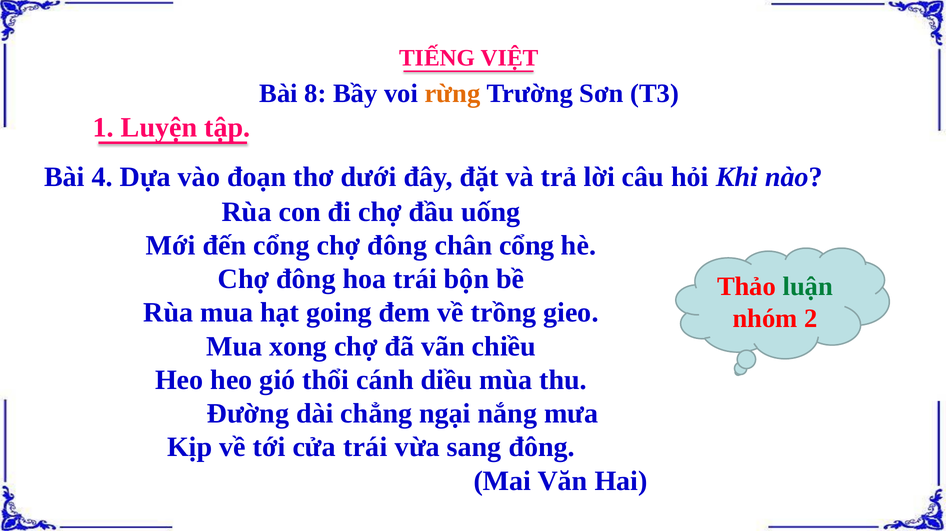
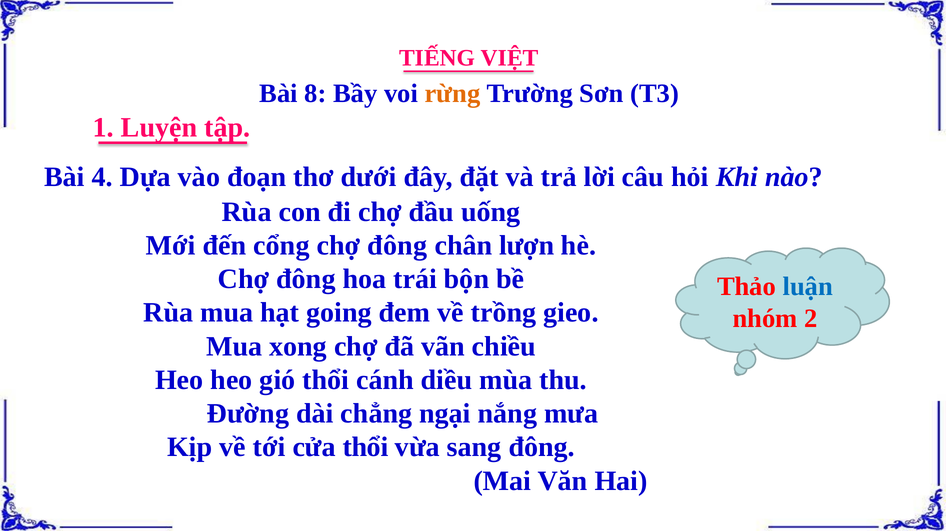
chân cổng: cổng -> lượn
luận colour: green -> blue
cửa trái: trái -> thổi
